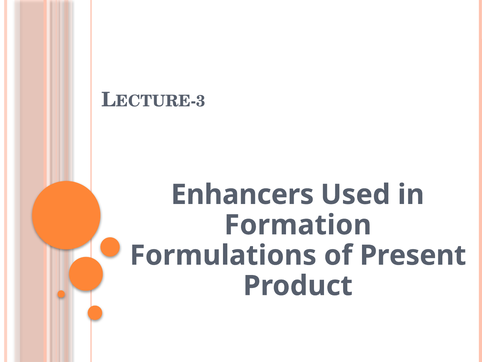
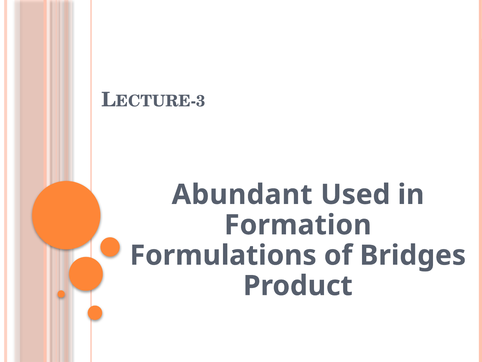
Enhancers: Enhancers -> Abundant
Present: Present -> Bridges
